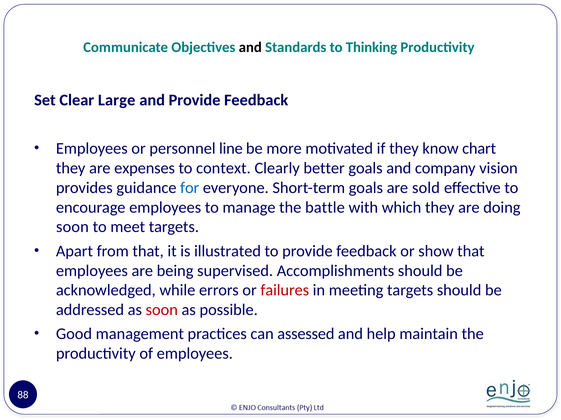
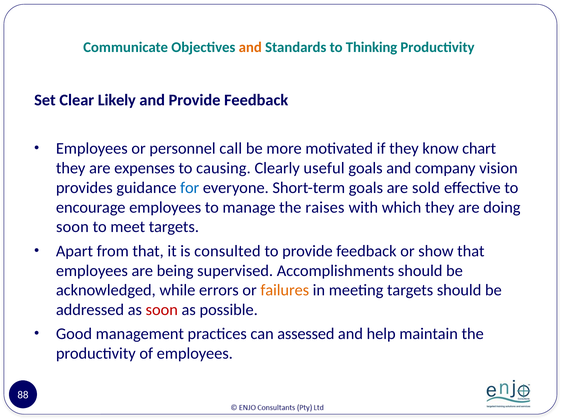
and at (250, 47) colour: black -> orange
Large: Large -> Likely
line: line -> call
context: context -> causing
better: better -> useful
battle: battle -> raises
illustrated: illustrated -> consulted
failures colour: red -> orange
